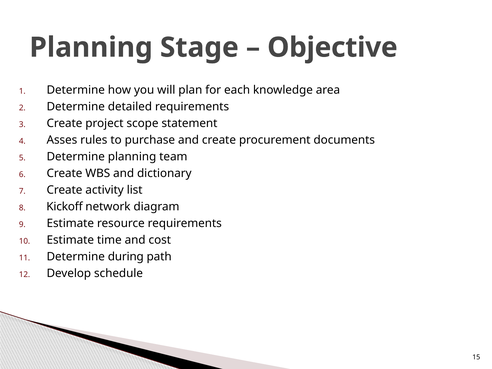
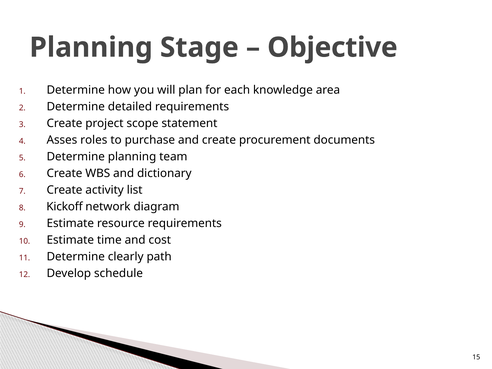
rules: rules -> roles
during: during -> clearly
